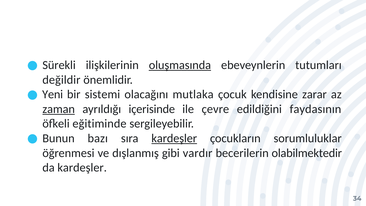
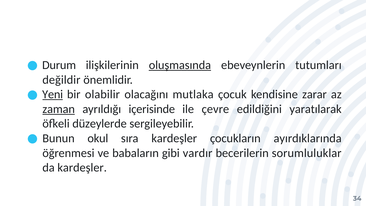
Sürekli: Sürekli -> Durum
Yeni underline: none -> present
sistemi: sistemi -> olabilir
faydasının: faydasının -> yaratılarak
eğitiminde: eğitiminde -> düzeylerde
bazı: bazı -> okul
kardeşler at (174, 138) underline: present -> none
sorumluluklar: sorumluluklar -> ayırdıklarında
dışlanmış: dışlanmış -> babaların
olabilmektedir: olabilmektedir -> sorumluluklar
